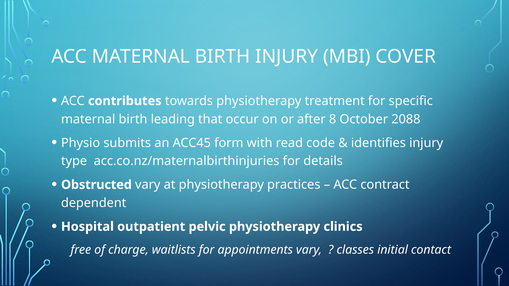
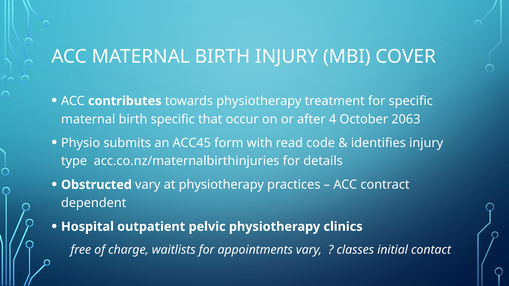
birth leading: leading -> specific
8: 8 -> 4
2088: 2088 -> 2063
